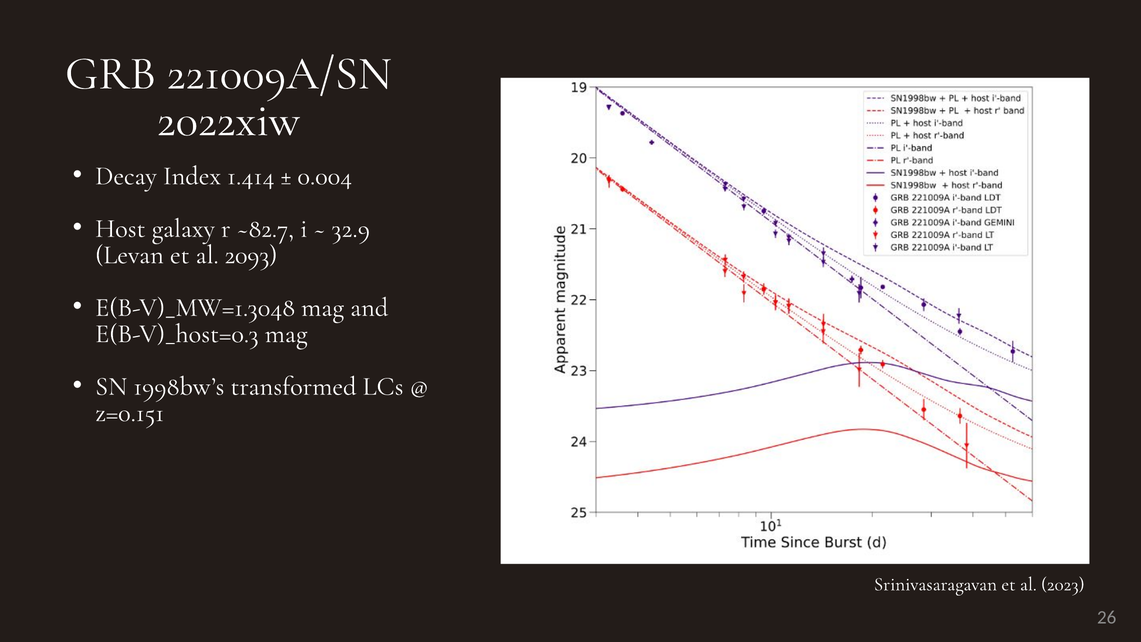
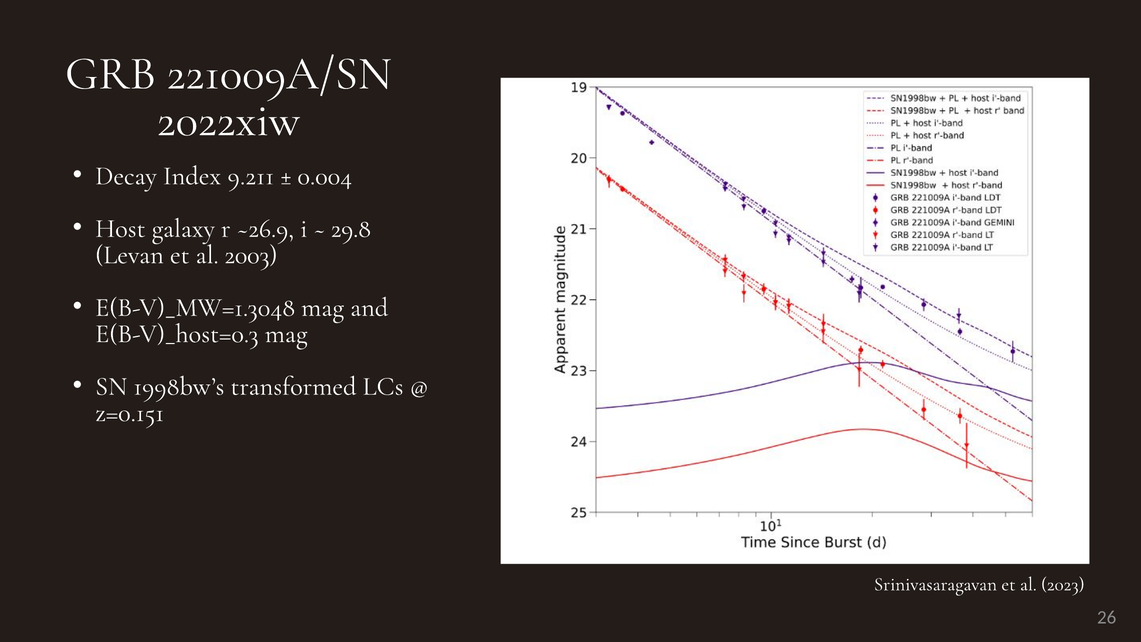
1.414: 1.414 -> 9.211
~82.7: ~82.7 -> ~26.9
32.9: 32.9 -> 29.8
2093: 2093 -> 2003
